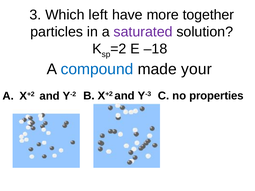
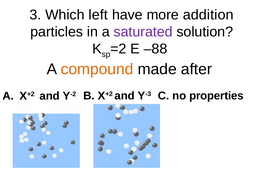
together: together -> addition
–18: –18 -> –88
compound colour: blue -> orange
your: your -> after
